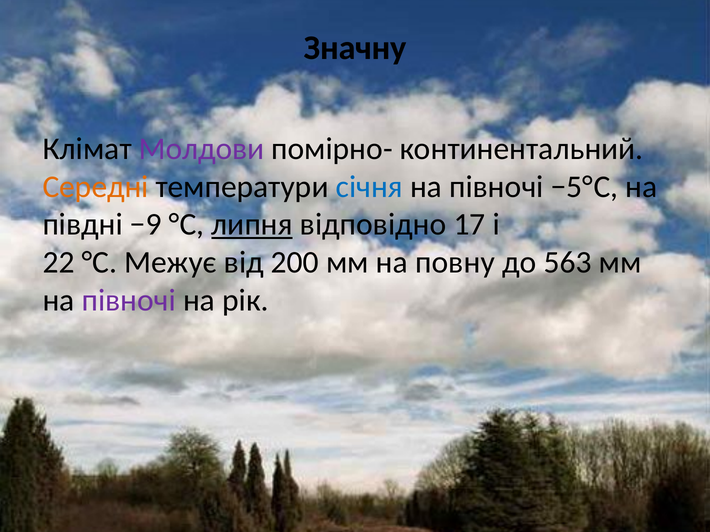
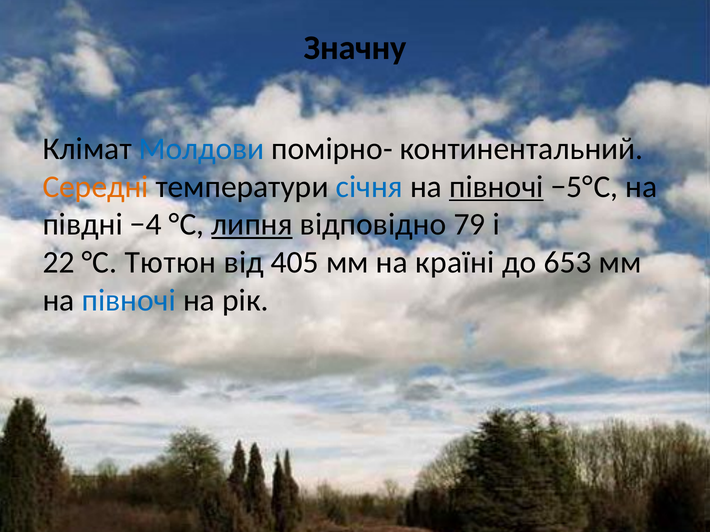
Молдови colour: purple -> blue
півночі at (496, 187) underline: none -> present
−9: −9 -> −4
17: 17 -> 79
Межує: Межує -> Тютюн
200: 200 -> 405
повну: повну -> країні
563: 563 -> 653
півночі at (129, 300) colour: purple -> blue
